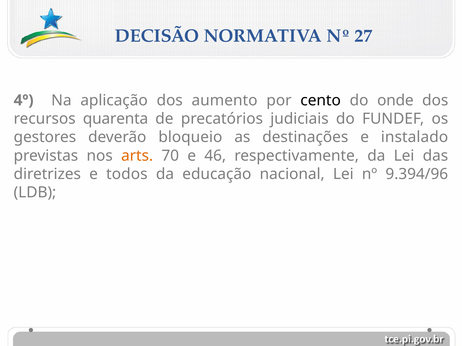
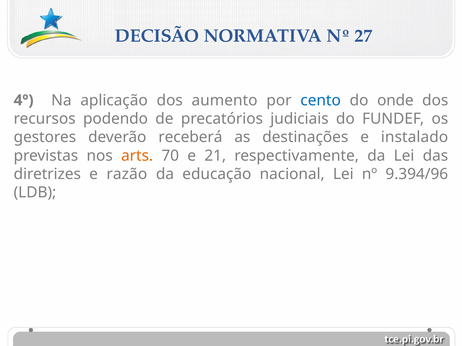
cento colour: black -> blue
quarenta: quarenta -> podendo
bloqueio: bloqueio -> receberá
46: 46 -> 21
todos: todos -> razão
